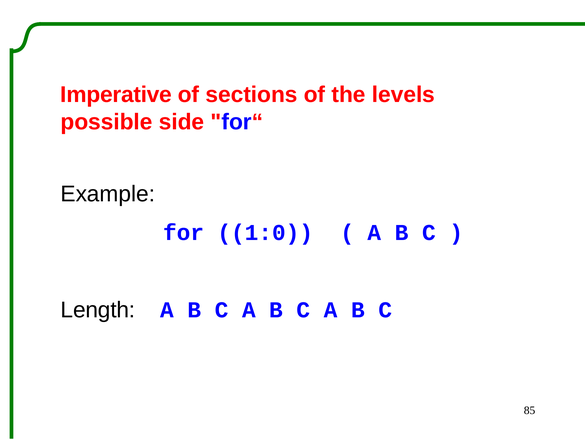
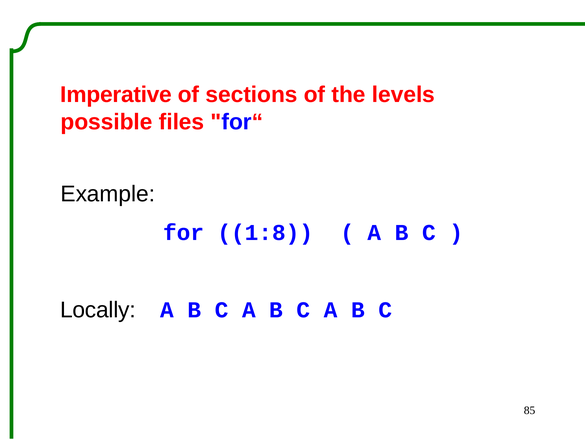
side: side -> files
1:0: 1:0 -> 1:8
Length: Length -> Locally
